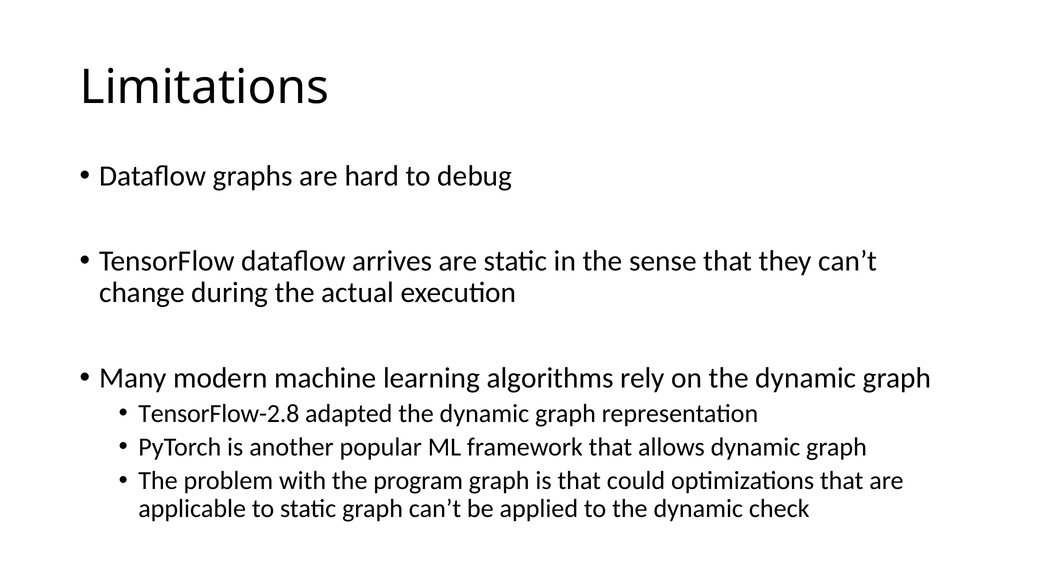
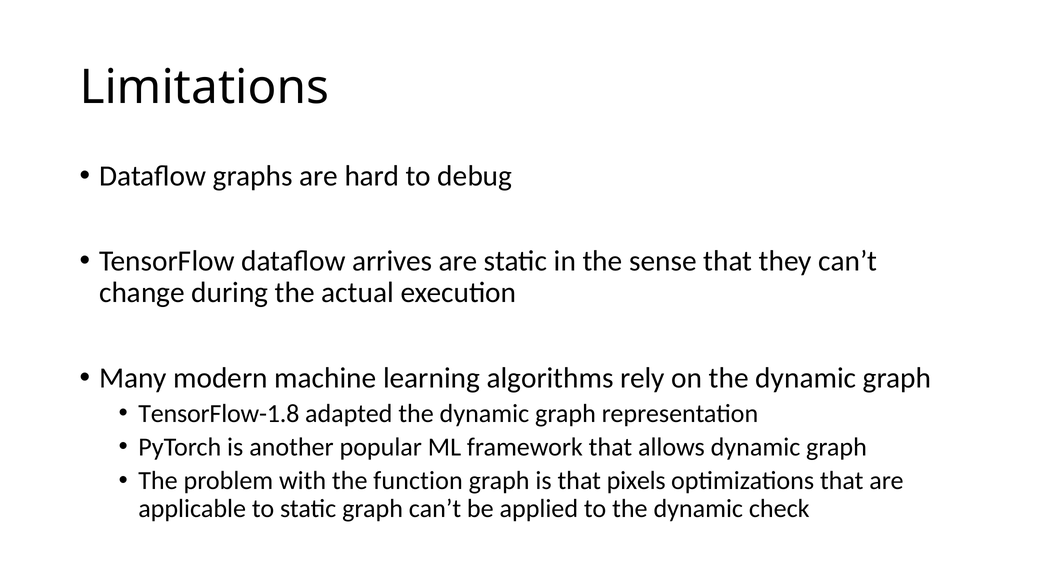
TensorFlow-2.8: TensorFlow-2.8 -> TensorFlow-1.8
program: program -> function
could: could -> pixels
